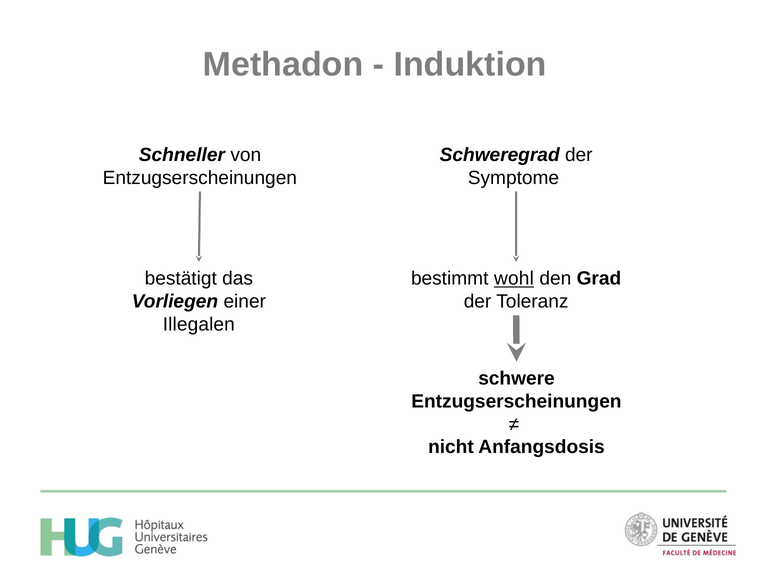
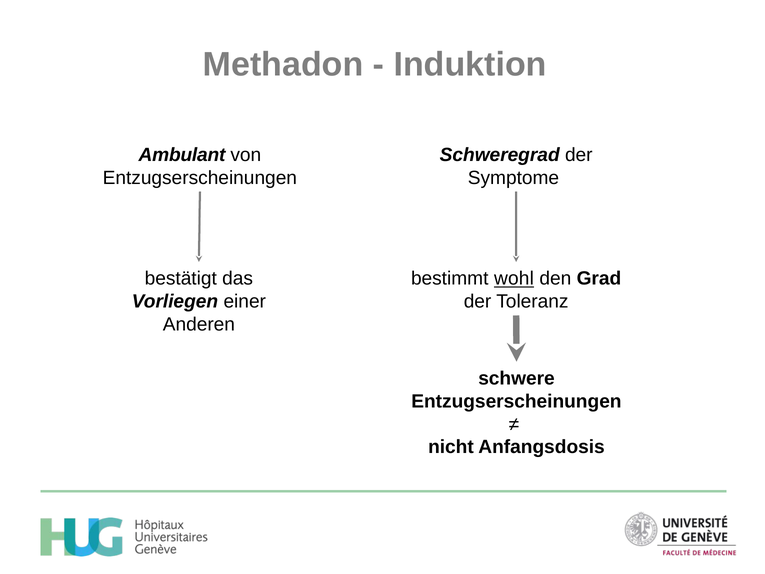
Schneller: Schneller -> Ambulant
Illegalen: Illegalen -> Anderen
